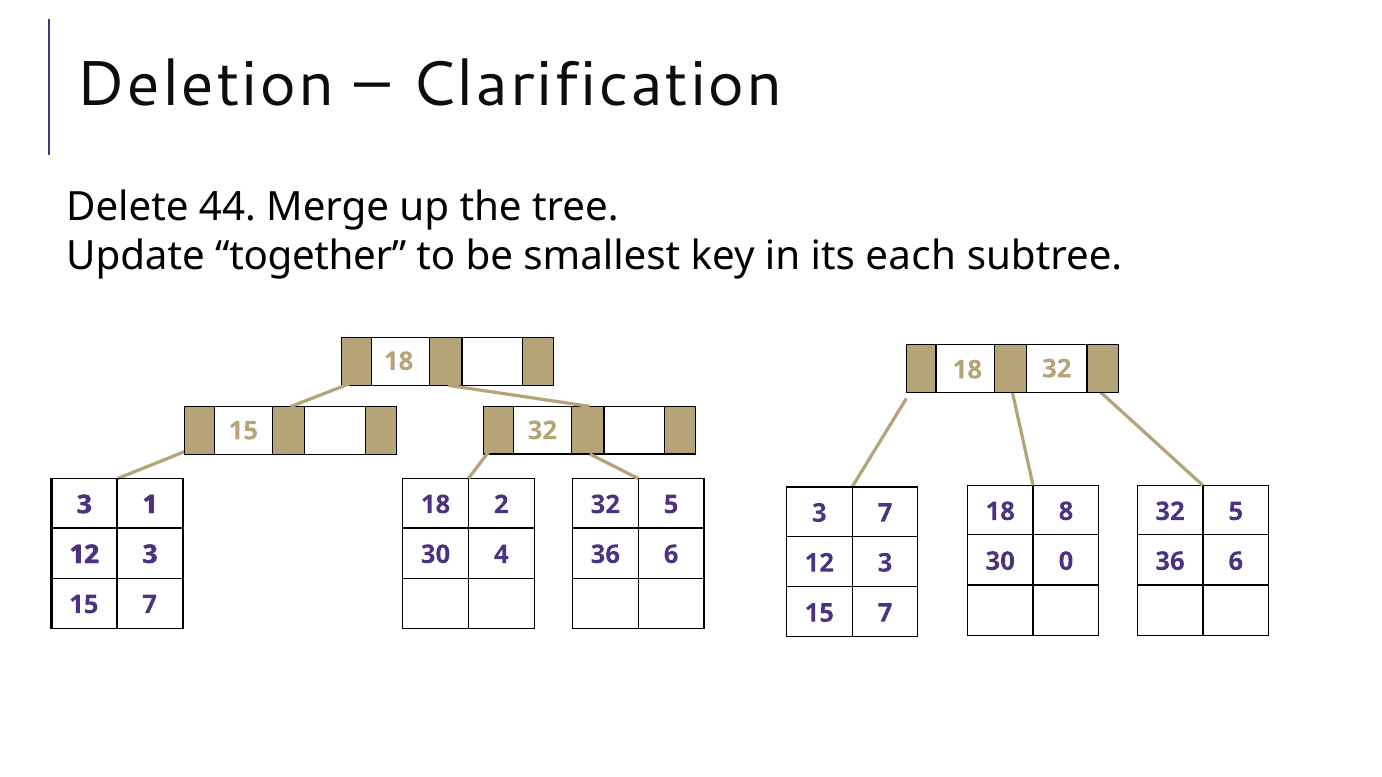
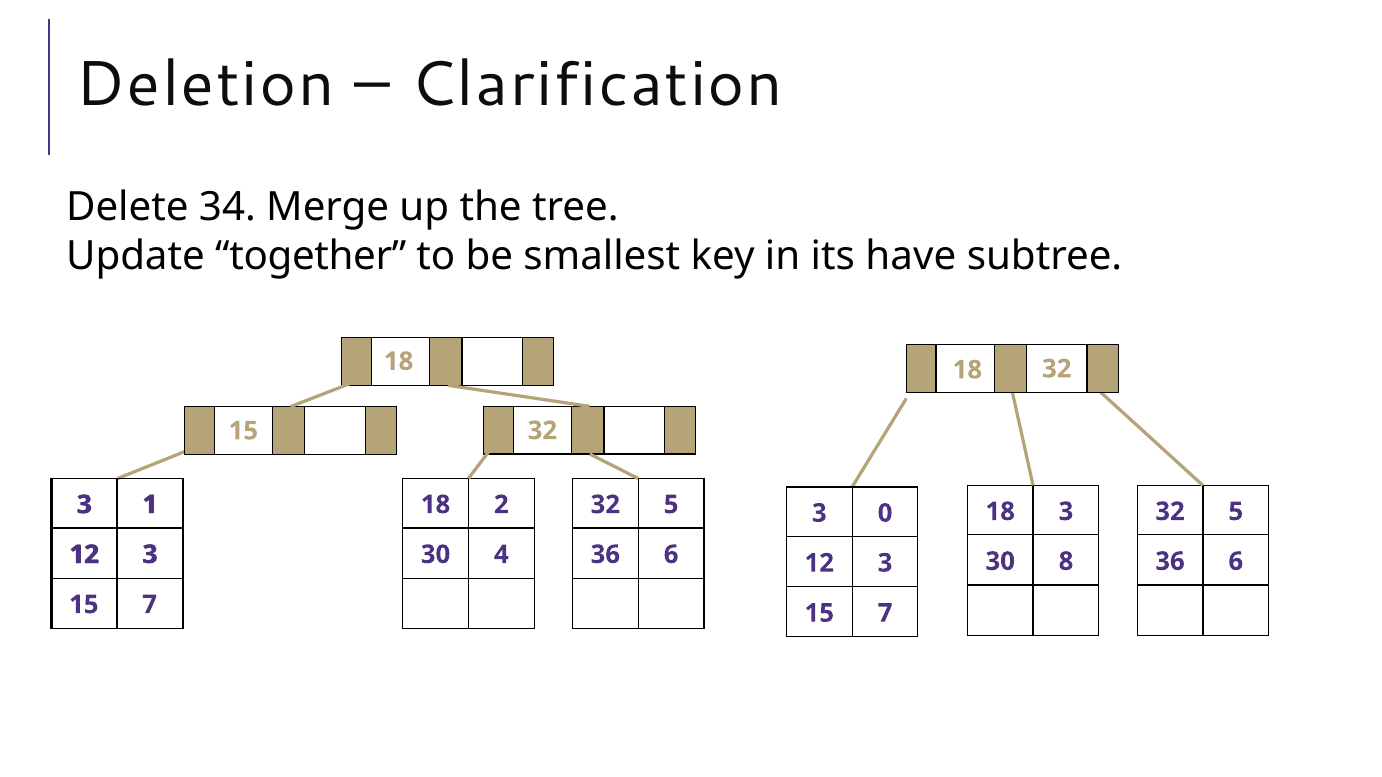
44: 44 -> 34
each: each -> have
8 at (1066, 512): 8 -> 3
3 7: 7 -> 0
0: 0 -> 8
